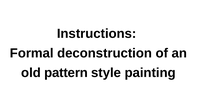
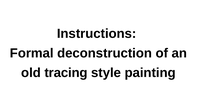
pattern: pattern -> tracing
